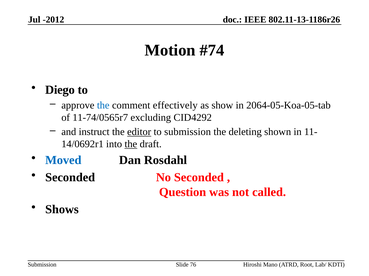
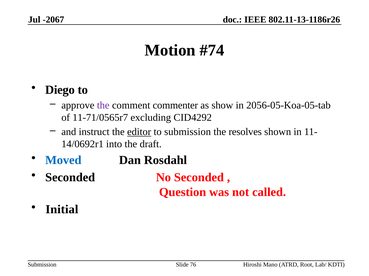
-2012: -2012 -> -2067
the at (103, 105) colour: blue -> purple
effectively: effectively -> commenter
2064-05-Koa-05-tab: 2064-05-Koa-05-tab -> 2056-05-Koa-05-tab
11-74/0565r7: 11-74/0565r7 -> 11-71/0565r7
deleting: deleting -> resolves
the at (131, 144) underline: present -> none
Shows: Shows -> Initial
